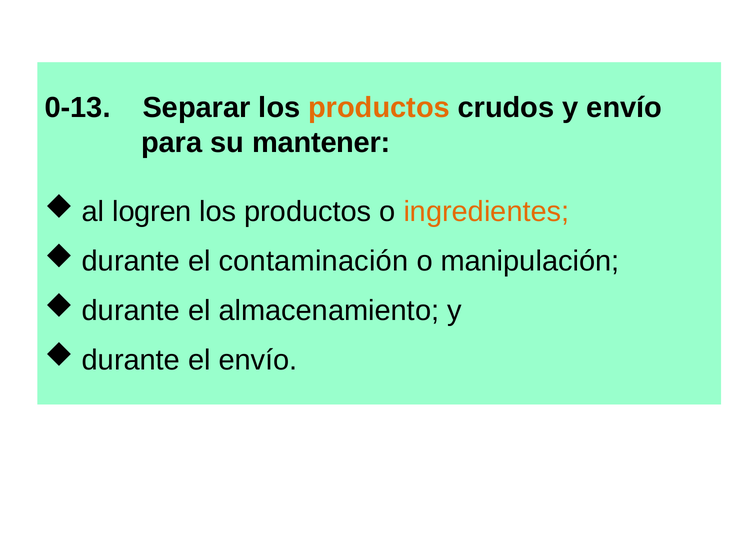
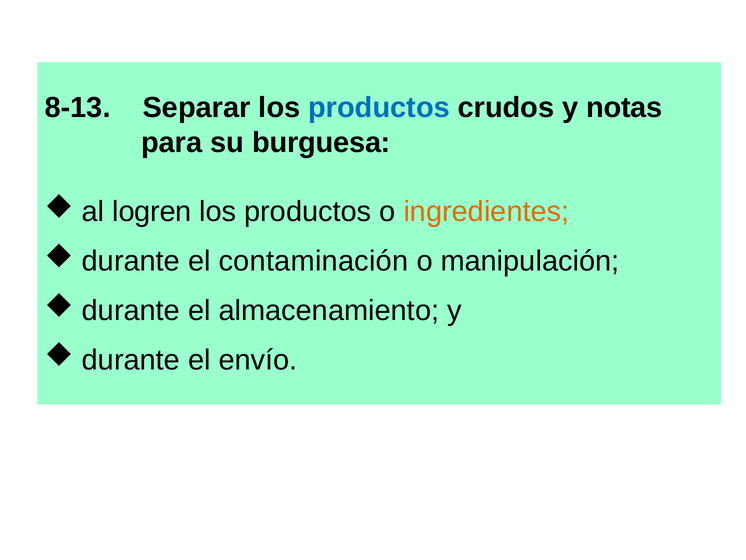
0-13: 0-13 -> 8-13
productos at (379, 108) colour: orange -> blue
y envío: envío -> notas
mantener: mantener -> burguesa
